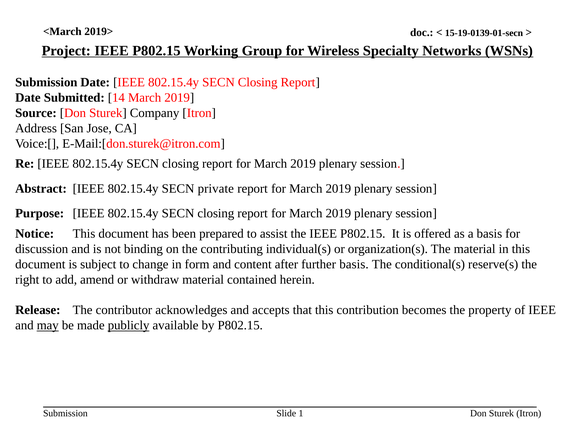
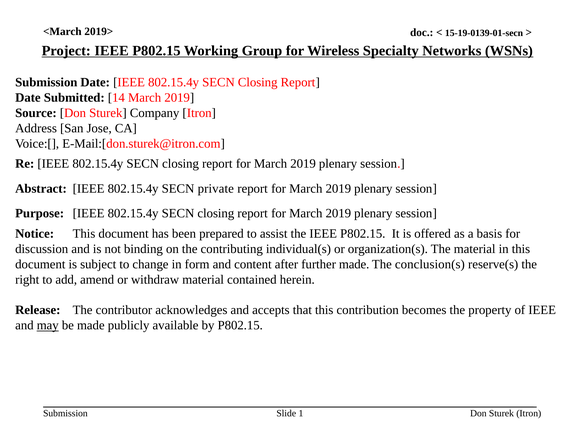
further basis: basis -> made
conditional(s: conditional(s -> conclusion(s
publicly underline: present -> none
